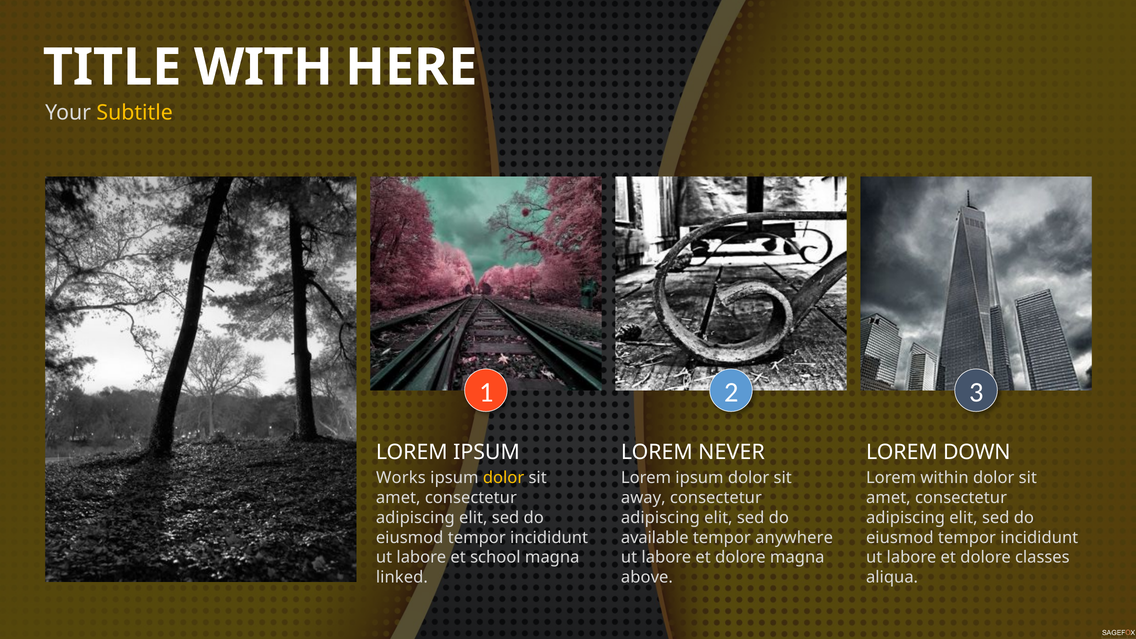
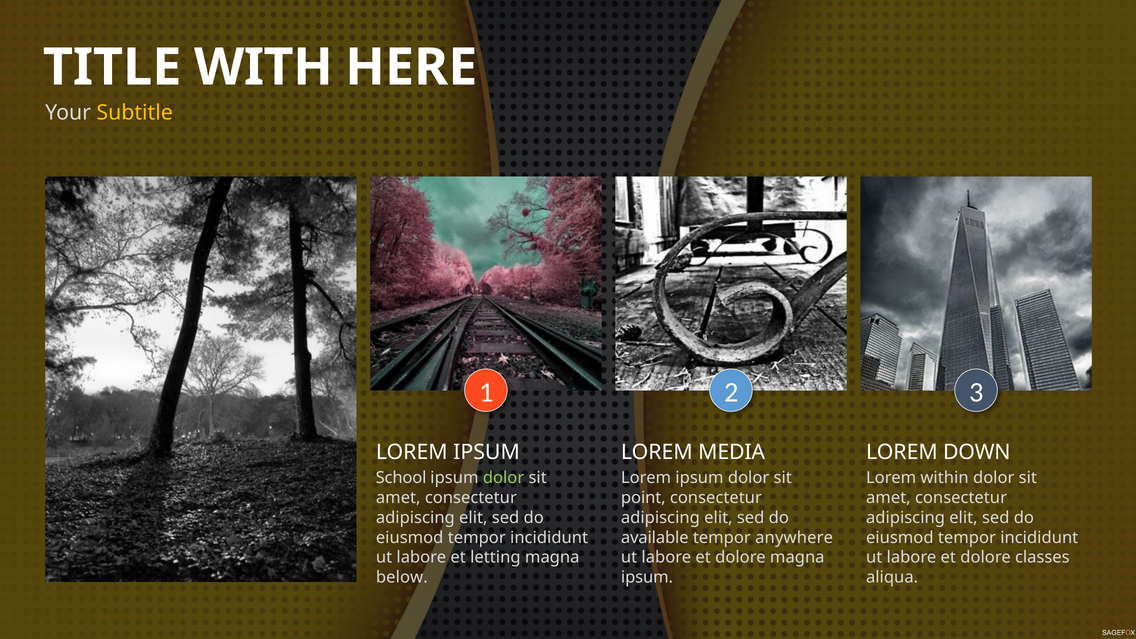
NEVER: NEVER -> MEDIA
Works: Works -> School
dolor at (504, 478) colour: yellow -> light green
away: away -> point
school: school -> letting
linked: linked -> below
above at (647, 577): above -> ipsum
